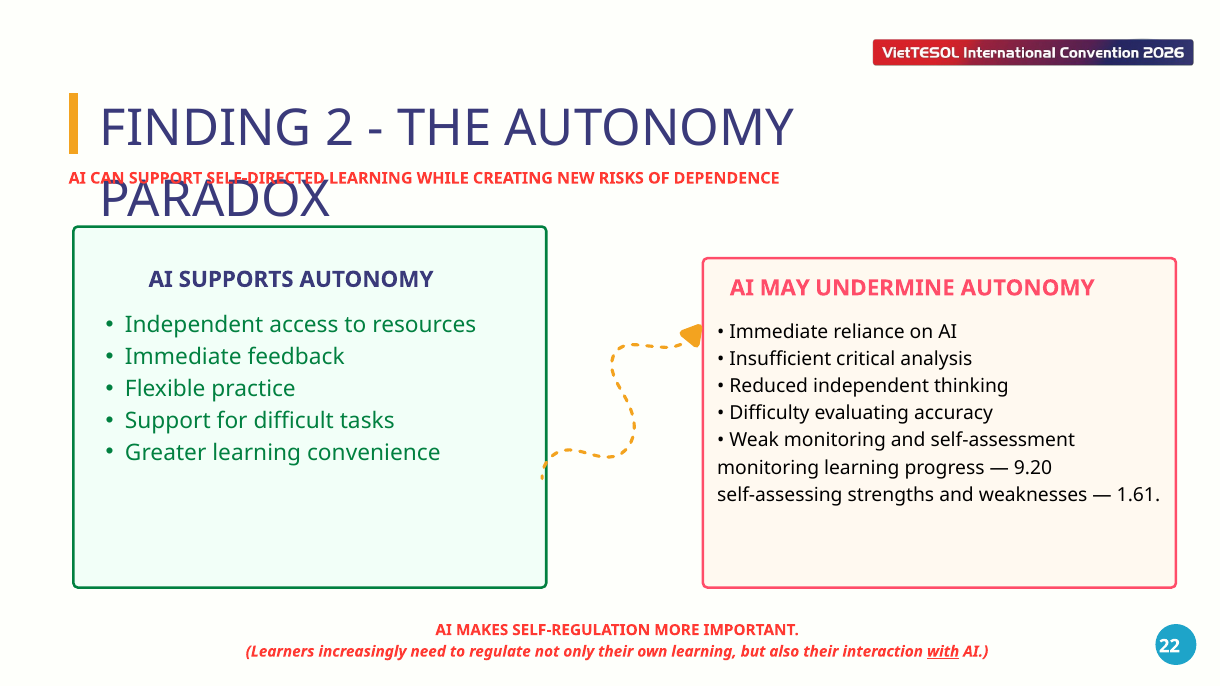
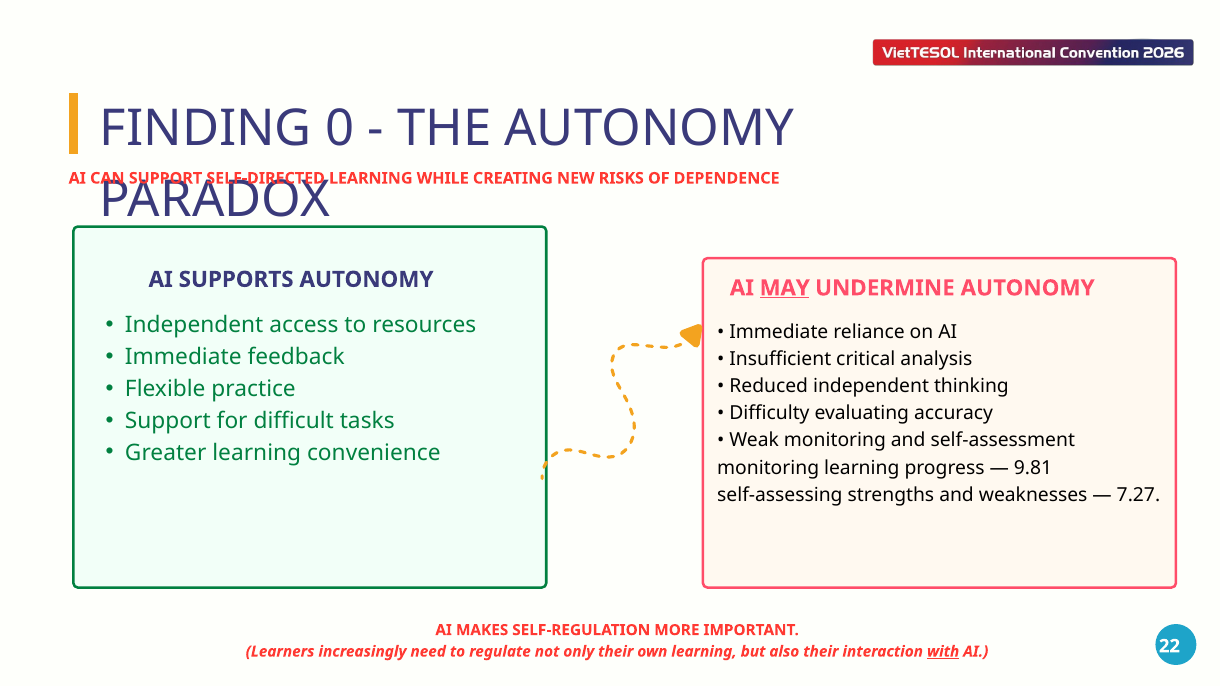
2: 2 -> 0
MAY underline: none -> present
9.20: 9.20 -> 9.81
1.61: 1.61 -> 7.27
